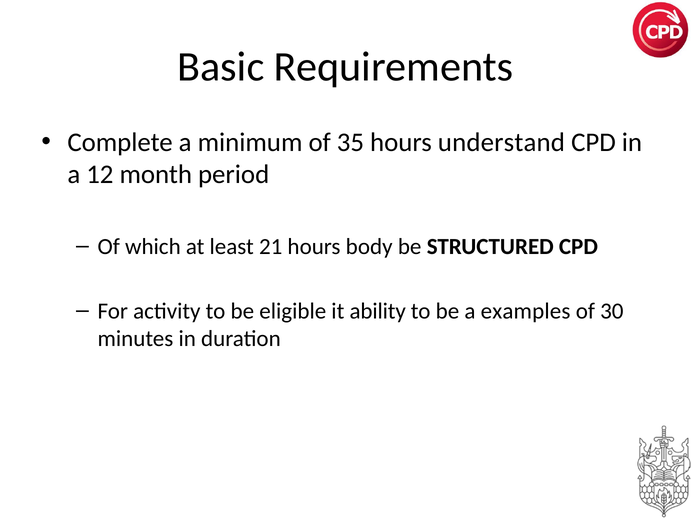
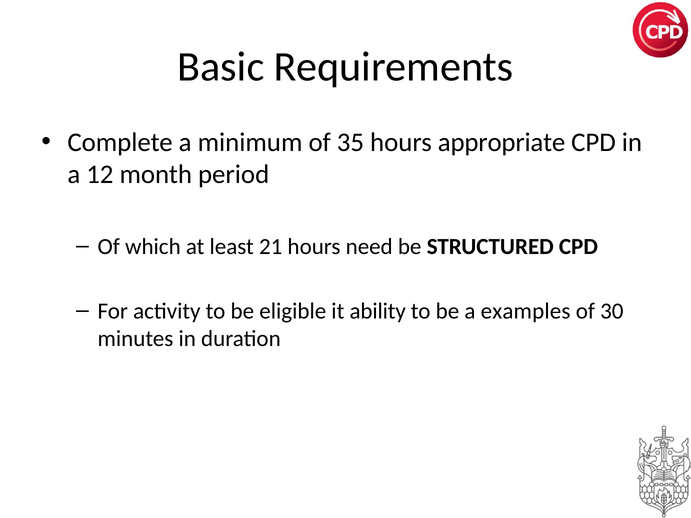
understand: understand -> appropriate
body: body -> need
